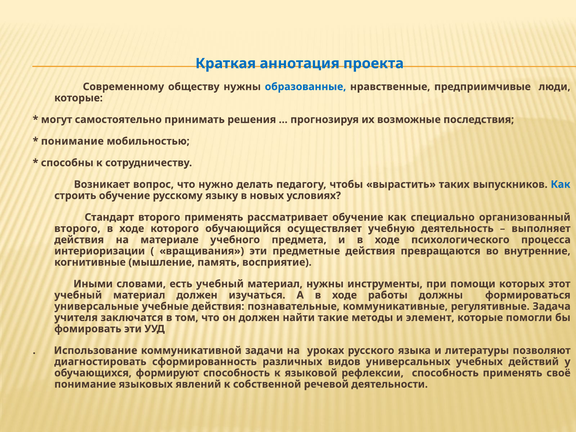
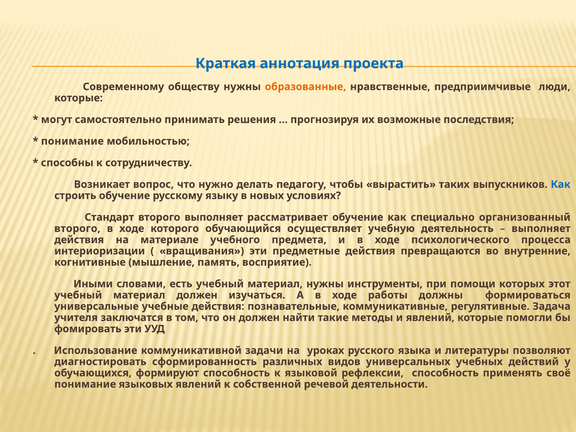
образованные colour: blue -> orange
второго применять: применять -> выполняет
и элемент: элемент -> явлений
